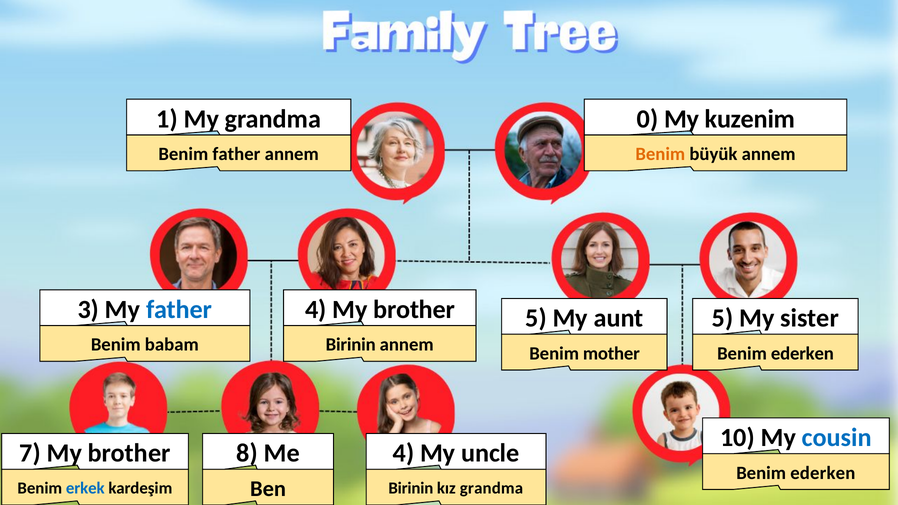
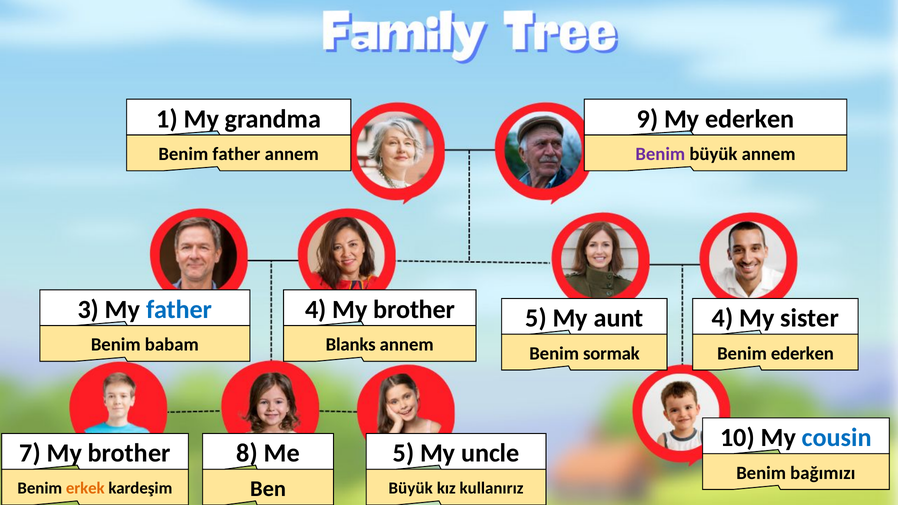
0: 0 -> 9
My kuzenim: kuzenim -> ederken
Benim at (660, 154) colour: orange -> purple
aunt 5: 5 -> 4
babam Birinin: Birinin -> Blanks
mother: mother -> sormak
7 My brother 4: 4 -> 5
ederken at (823, 473): ederken -> bağımızı
erkek colour: blue -> orange
kardeşim Birinin: Birinin -> Büyük
kız grandma: grandma -> kullanırız
